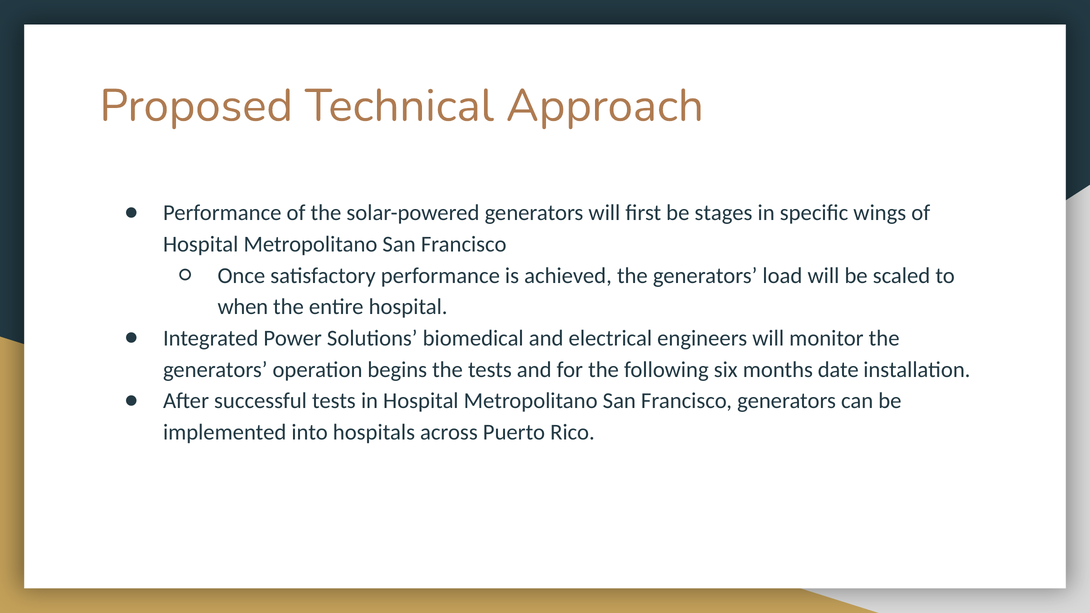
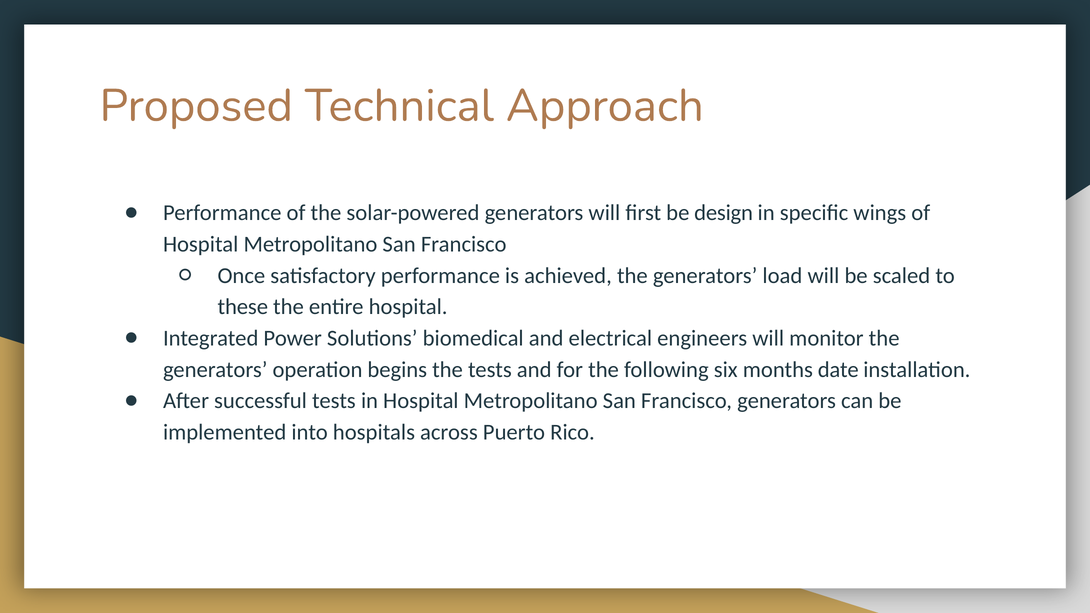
stages: stages -> design
when: when -> these
